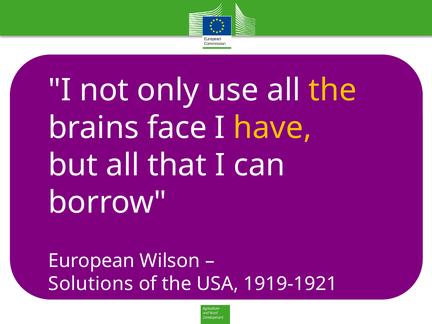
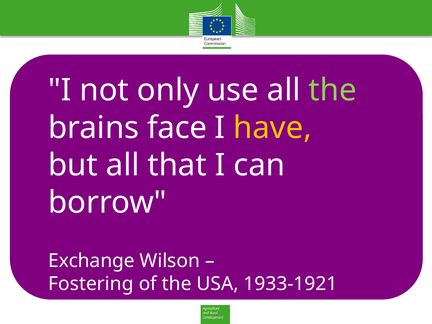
the at (333, 90) colour: yellow -> light green
European: European -> Exchange
Solutions: Solutions -> Fostering
1919-1921: 1919-1921 -> 1933-1921
